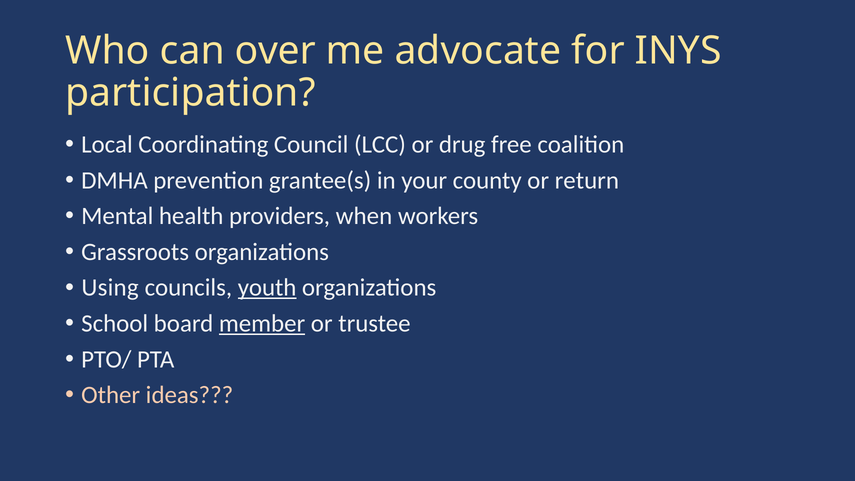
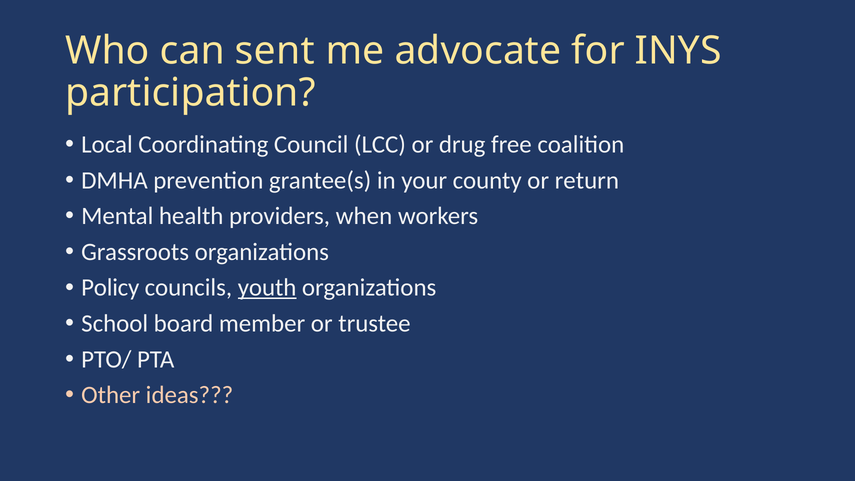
over: over -> sent
Using: Using -> Policy
member underline: present -> none
